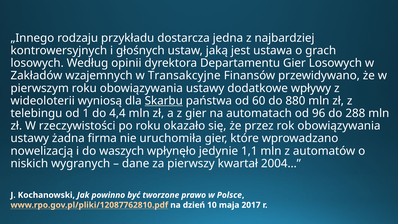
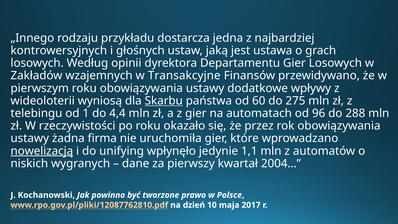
880: 880 -> 275
nowelizacją underline: none -> present
waszych: waszych -> unifying
